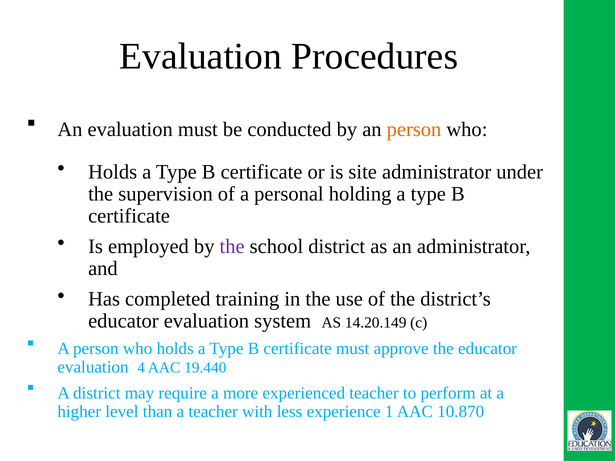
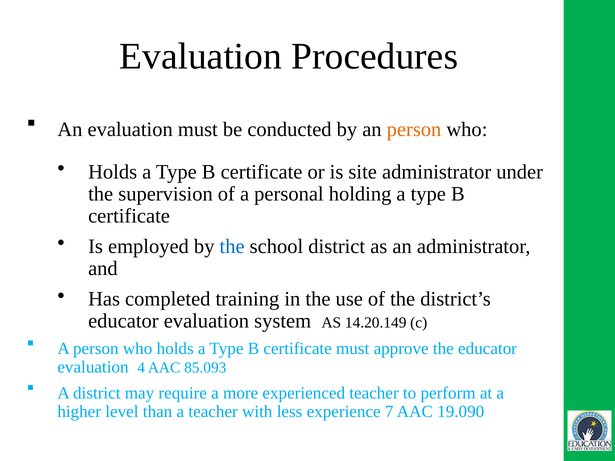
the at (232, 247) colour: purple -> blue
19.440: 19.440 -> 85.093
1: 1 -> 7
10.870: 10.870 -> 19.090
